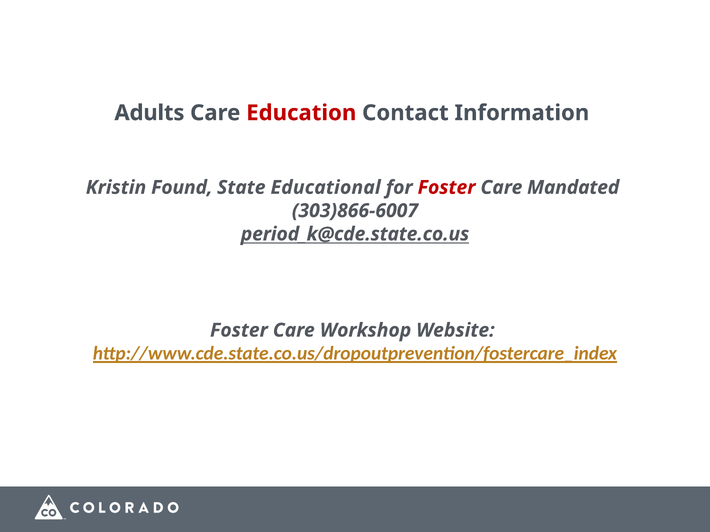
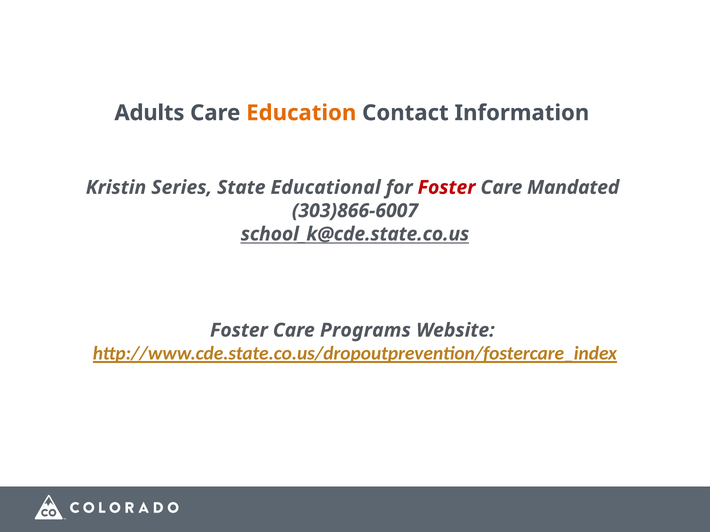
Education colour: red -> orange
Found: Found -> Series
period_k@cde.state.co.us: period_k@cde.state.co.us -> school_k@cde.state.co.us
Workshop: Workshop -> Programs
